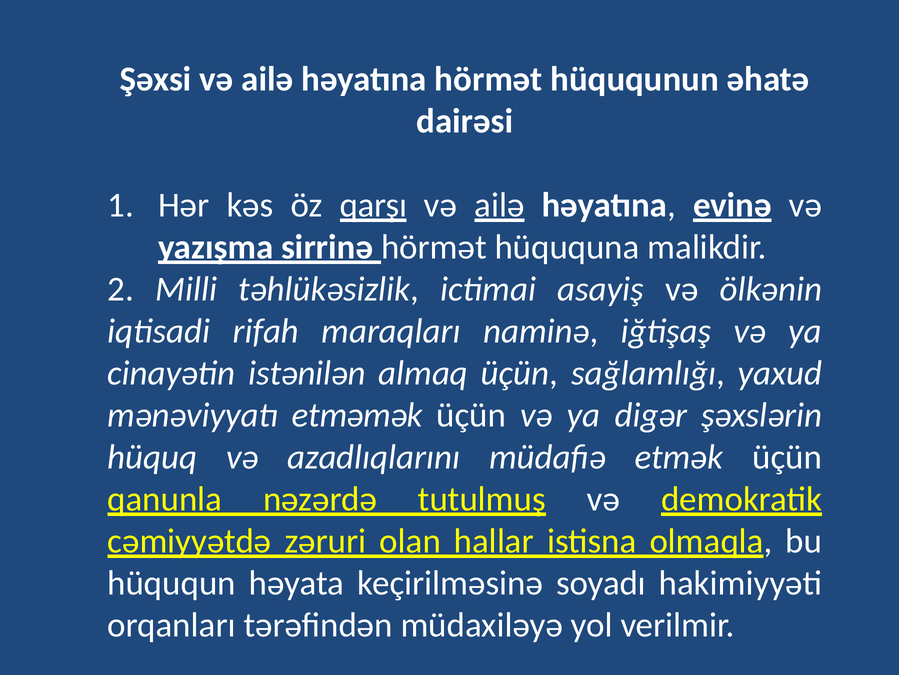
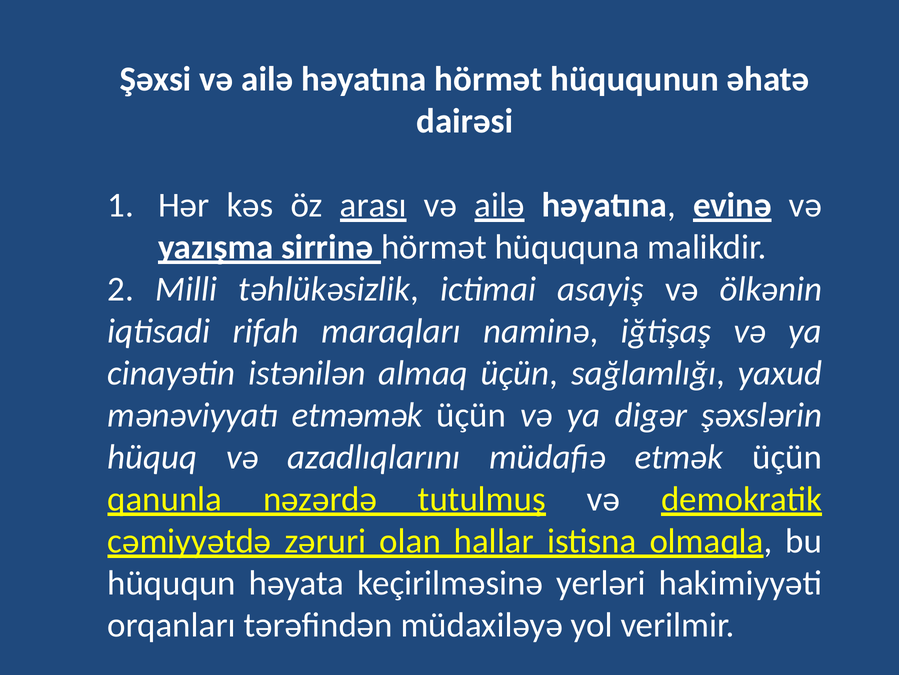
qarşı: qarşı -> arası
soyadı: soyadı -> yerləri
